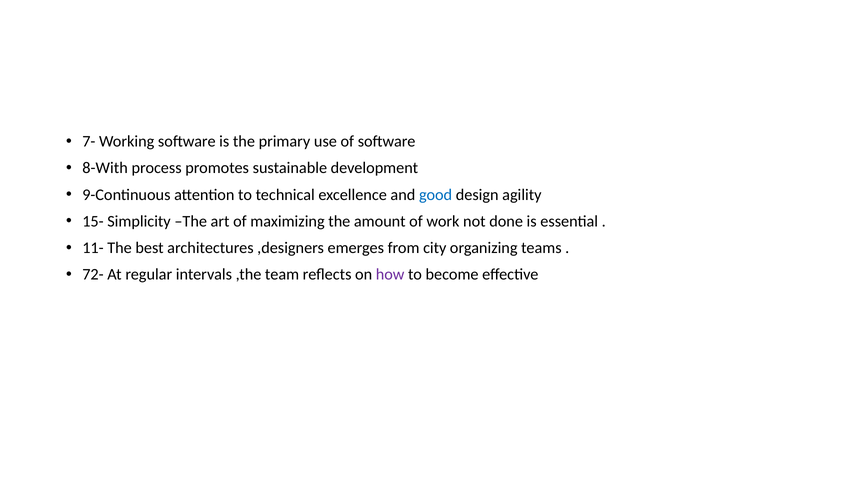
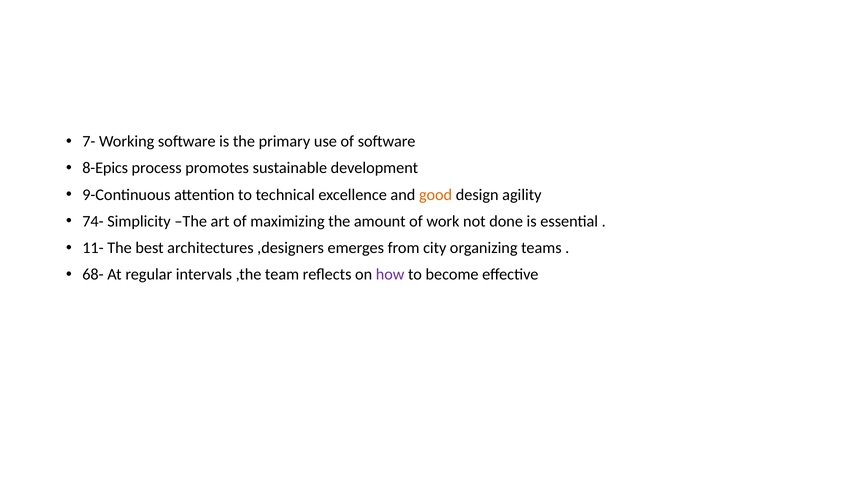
8-With: 8-With -> 8-Epics
good colour: blue -> orange
15-: 15- -> 74-
72-: 72- -> 68-
